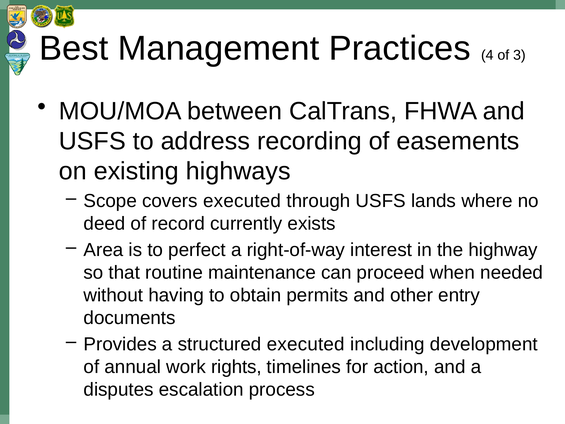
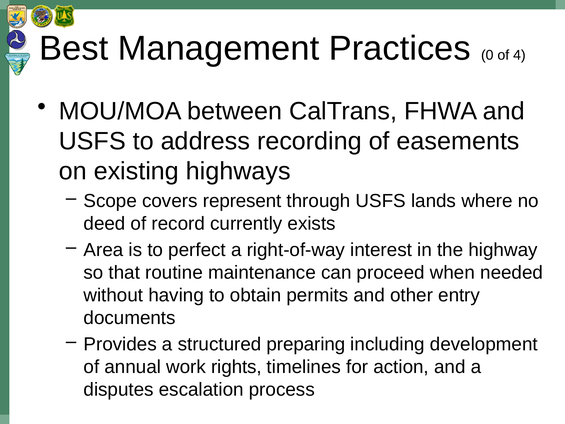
4: 4 -> 0
3: 3 -> 4
covers executed: executed -> represent
structured executed: executed -> preparing
